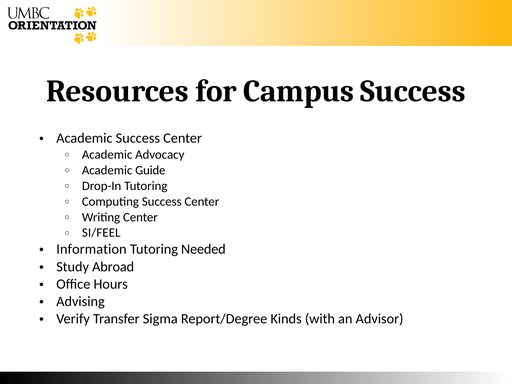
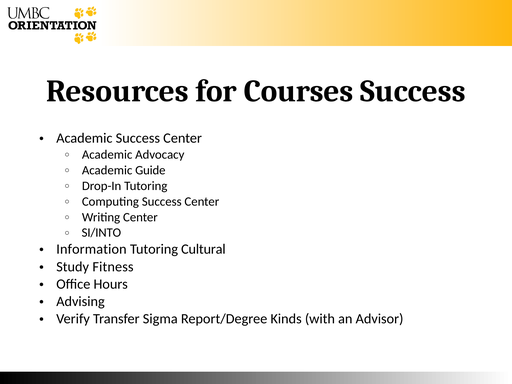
Campus: Campus -> Courses
SI/FEEL: SI/FEEL -> SI/INTO
Needed: Needed -> Cultural
Abroad: Abroad -> Fitness
